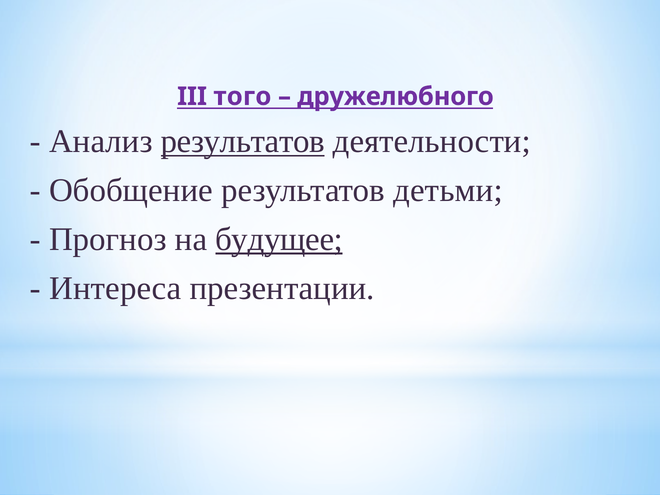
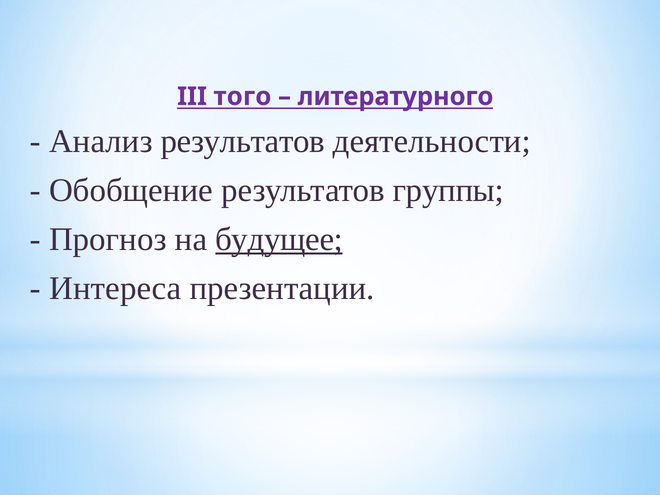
дружелюбного: дружелюбного -> литературного
результатов at (243, 142) underline: present -> none
детьми: детьми -> группы
